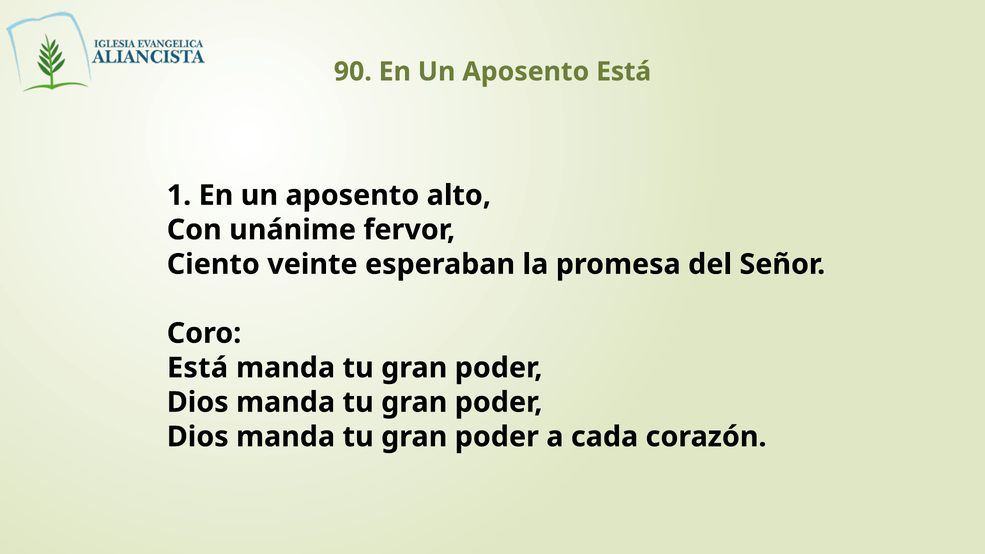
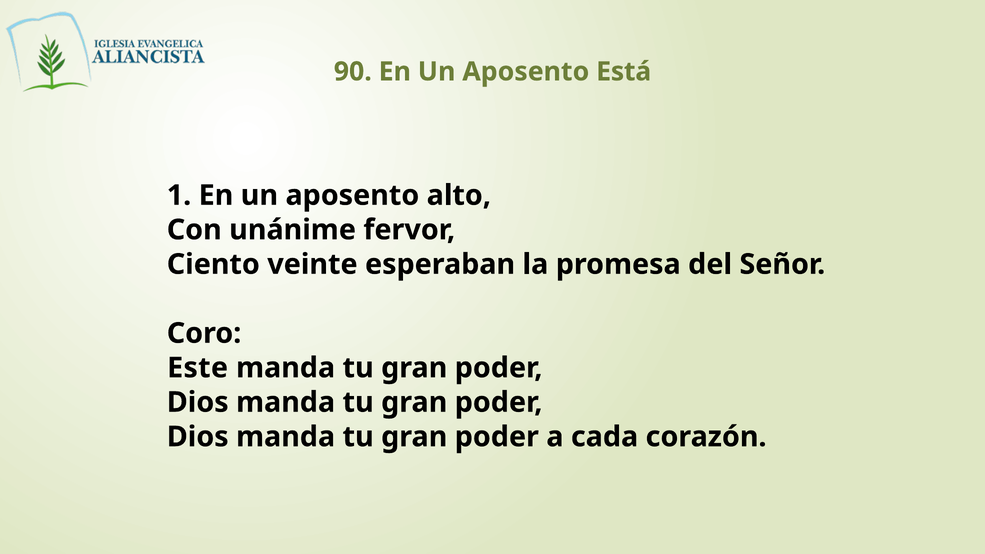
Está at (198, 368): Está -> Este
